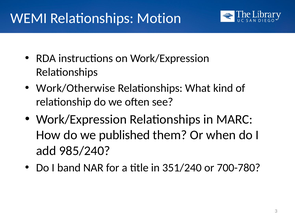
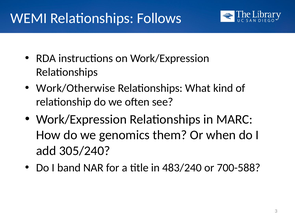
Motion: Motion -> Follows
published: published -> genomics
985/240: 985/240 -> 305/240
351/240: 351/240 -> 483/240
700-780: 700-780 -> 700-588
